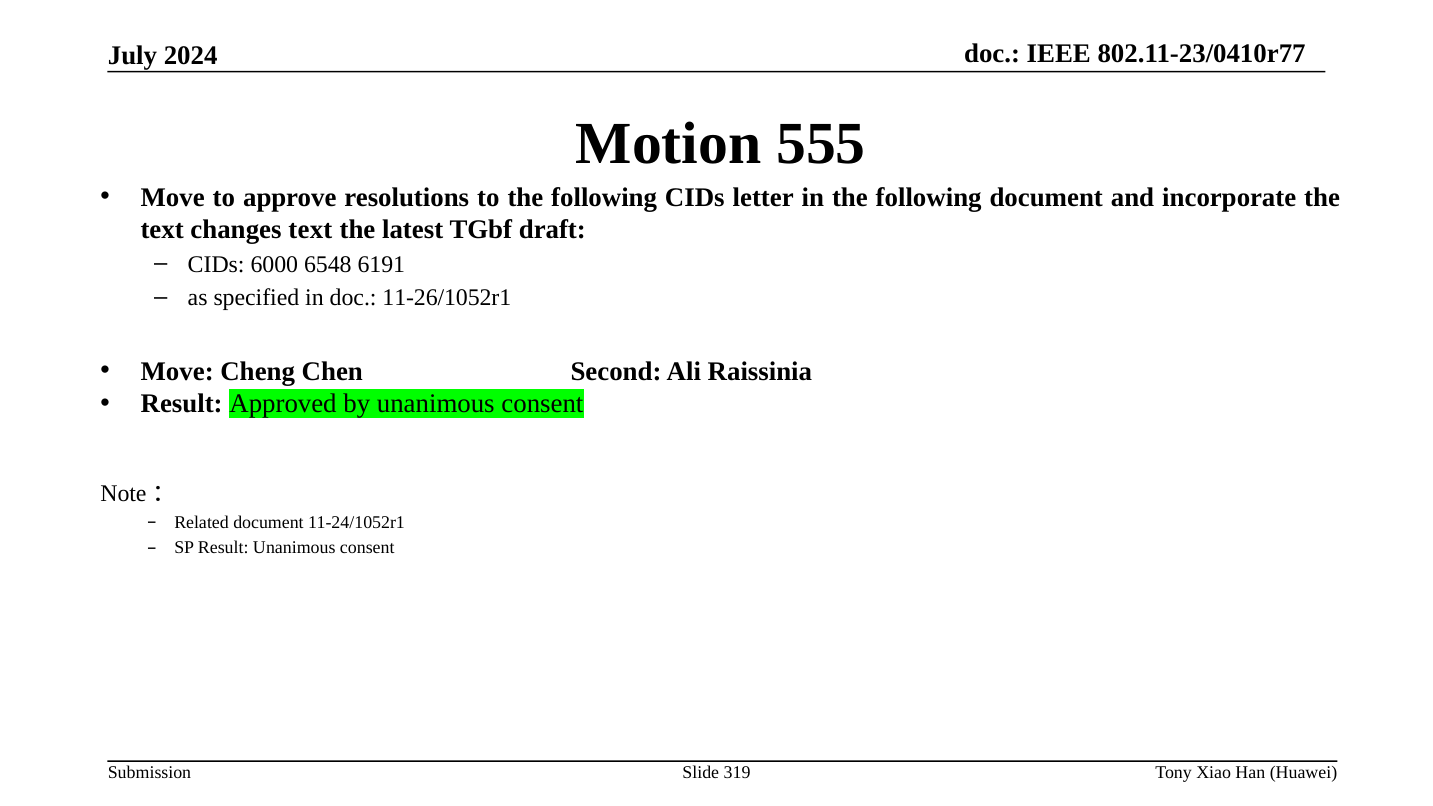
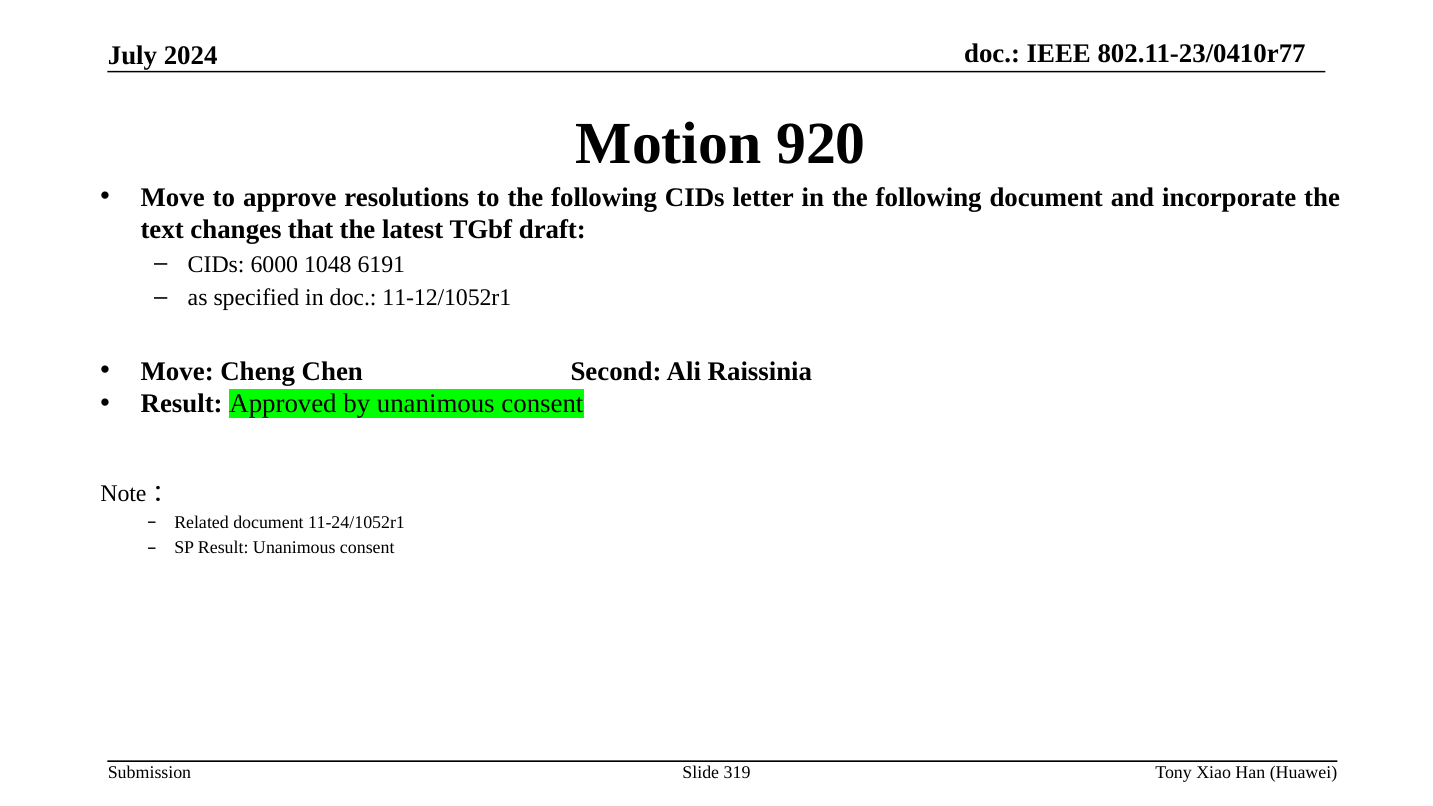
555: 555 -> 920
changes text: text -> that
6548: 6548 -> 1048
11-26/1052r1: 11-26/1052r1 -> 11-12/1052r1
